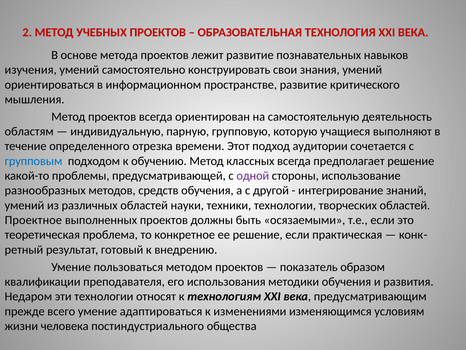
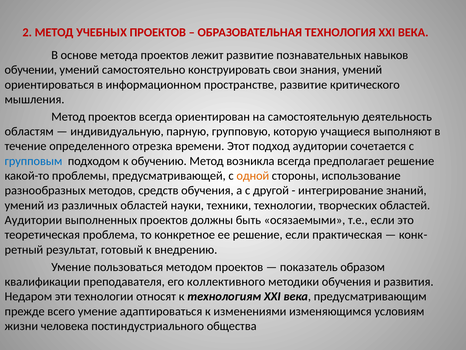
изучения: изучения -> обучении
классных: классных -> возникла
одной colour: purple -> orange
Проектное at (33, 220): Проектное -> Аудитории
использования: использования -> коллективного
